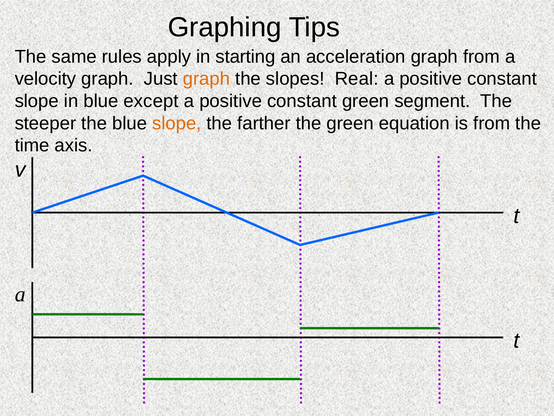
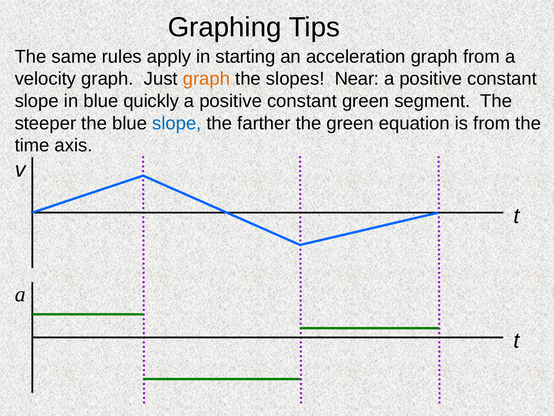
Real: Real -> Near
except: except -> quickly
slope at (177, 123) colour: orange -> blue
